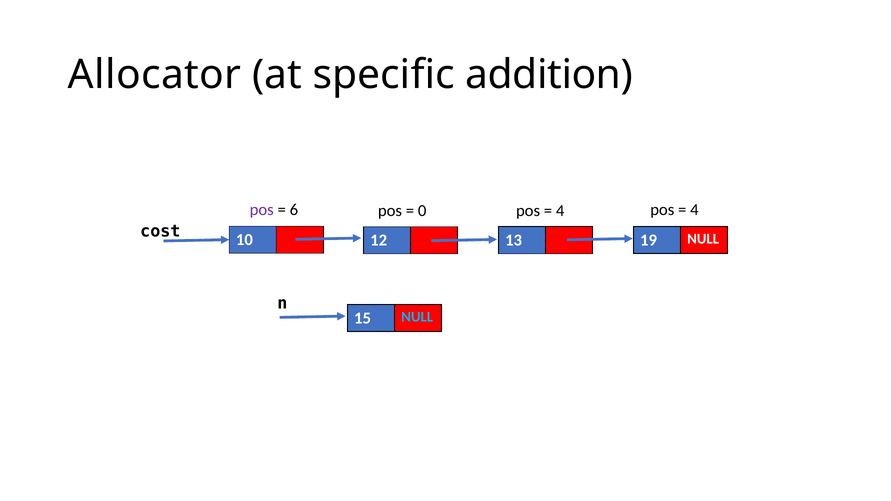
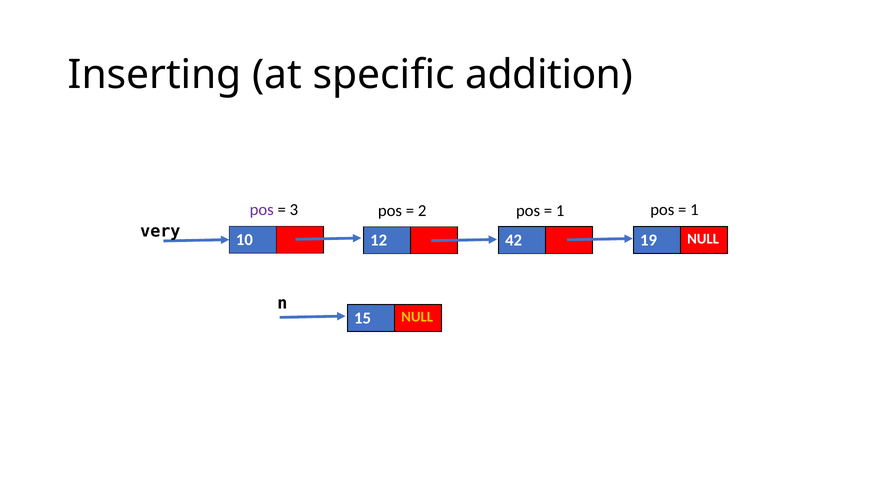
Allocator: Allocator -> Inserting
6: 6 -> 3
0: 0 -> 2
4 at (560, 211): 4 -> 1
4 at (694, 210): 4 -> 1
cost: cost -> very
13: 13 -> 42
NULL at (417, 317) colour: light blue -> yellow
